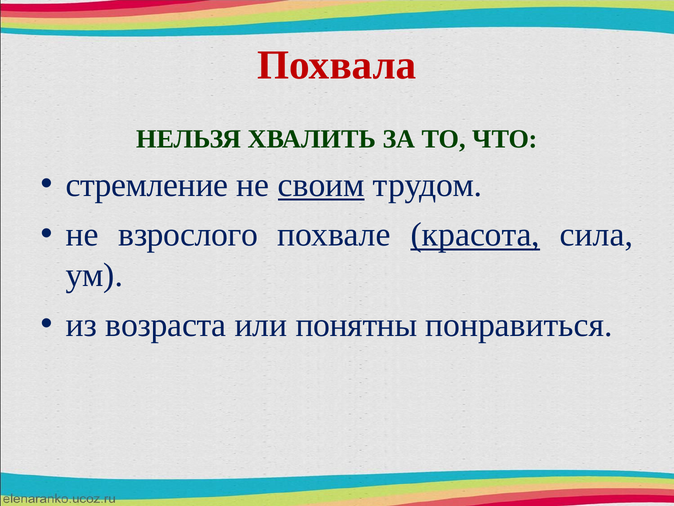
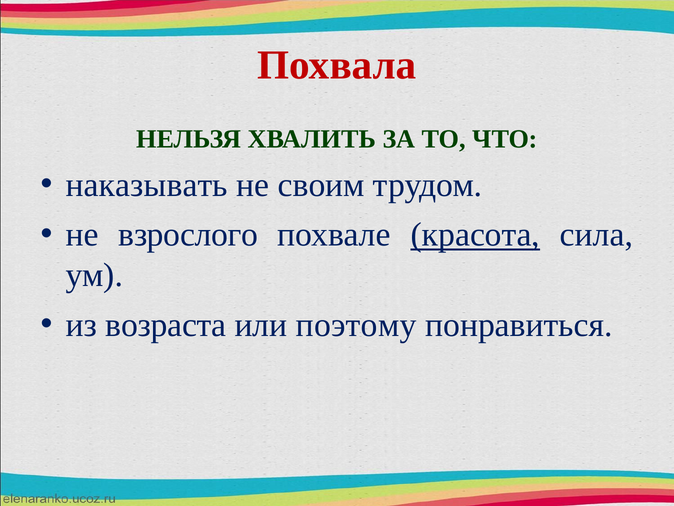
стремление: стремление -> наказывать
своим underline: present -> none
понятны: понятны -> поэтому
